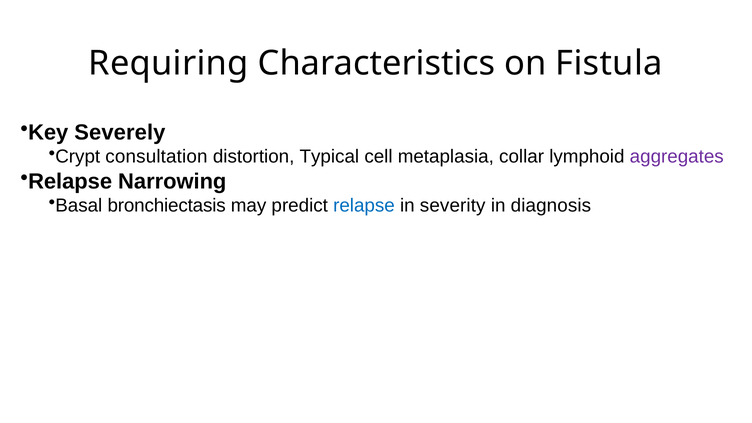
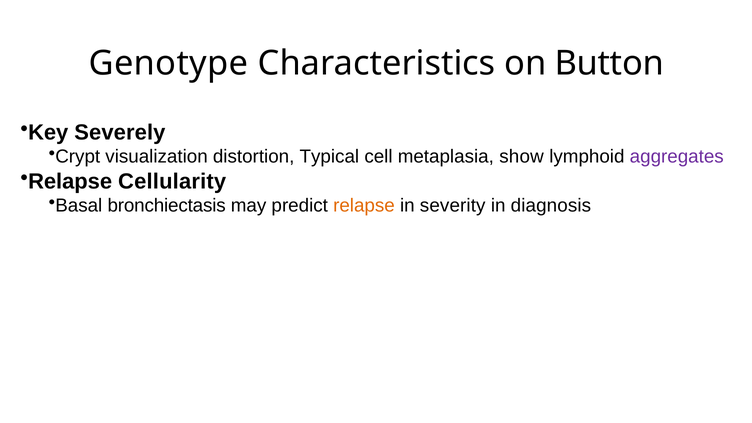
Requiring: Requiring -> Genotype
Fistula: Fistula -> Button
consultation: consultation -> visualization
collar: collar -> show
Narrowing: Narrowing -> Cellularity
relapse at (364, 206) colour: blue -> orange
